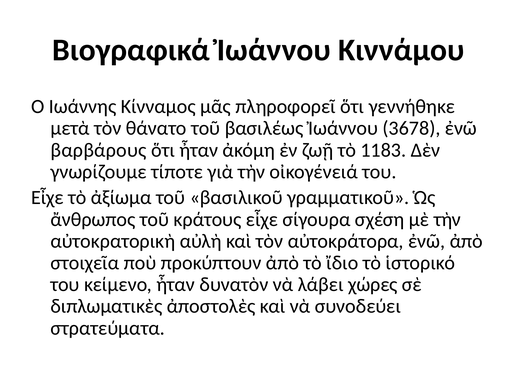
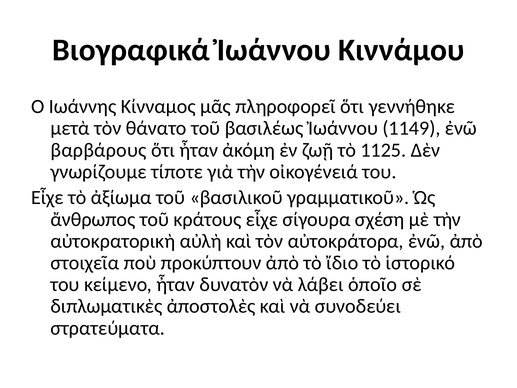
3678: 3678 -> 1149
1183: 1183 -> 1125
χώρες: χώρες -> ὁποῖο
